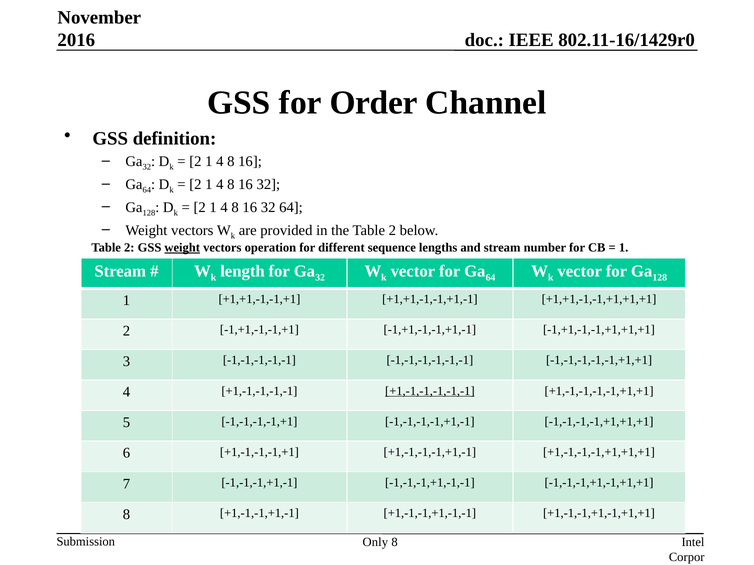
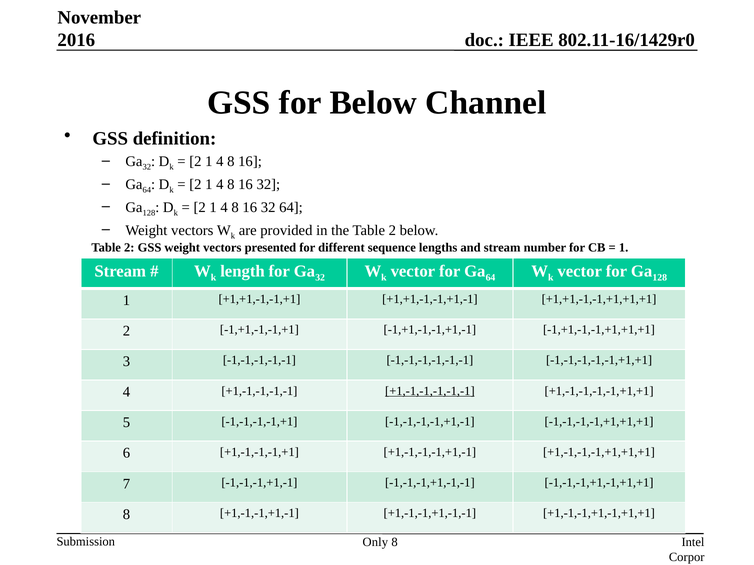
for Order: Order -> Below
weight at (182, 248) underline: present -> none
operation: operation -> presented
